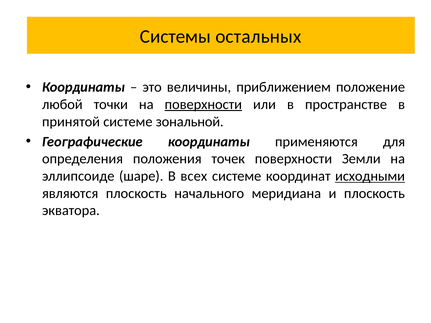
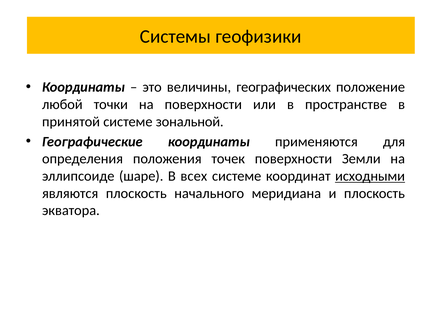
остальных: остальных -> геофизики
приближением: приближением -> географических
поверхности at (203, 104) underline: present -> none
